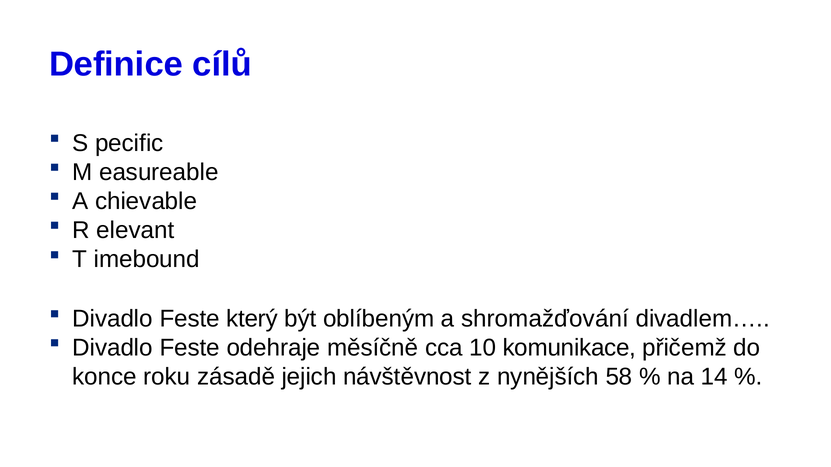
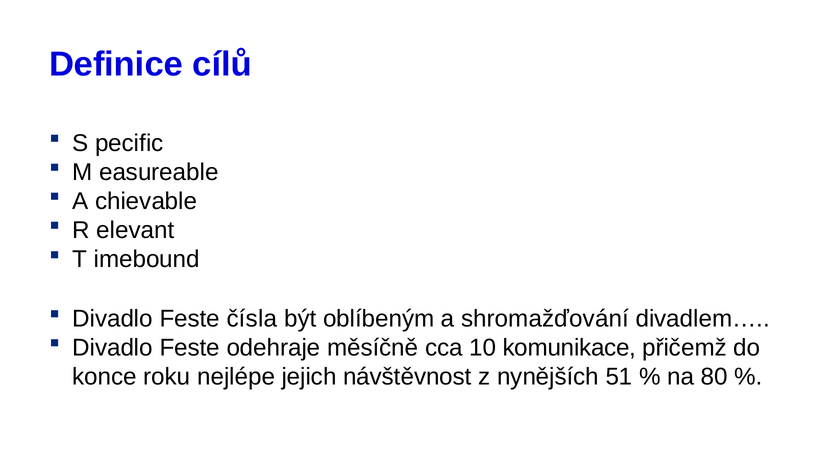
který: který -> čísla
zásadě: zásadě -> nejlépe
58: 58 -> 51
14: 14 -> 80
